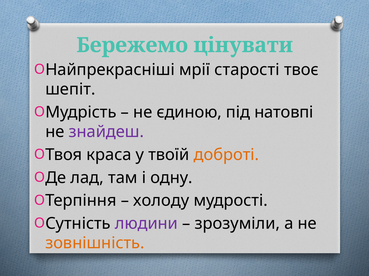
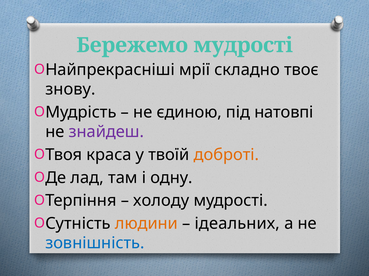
Бережемо цінувати: цінувати -> мудрості
старості: старості -> складно
шепіт: шепіт -> знову
людини colour: purple -> orange
зрозуміли: зрозуміли -> ідеальних
зовнішність colour: orange -> blue
